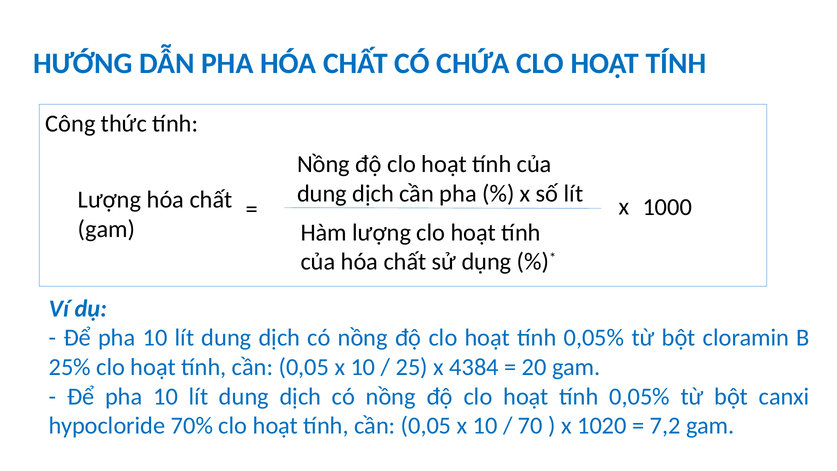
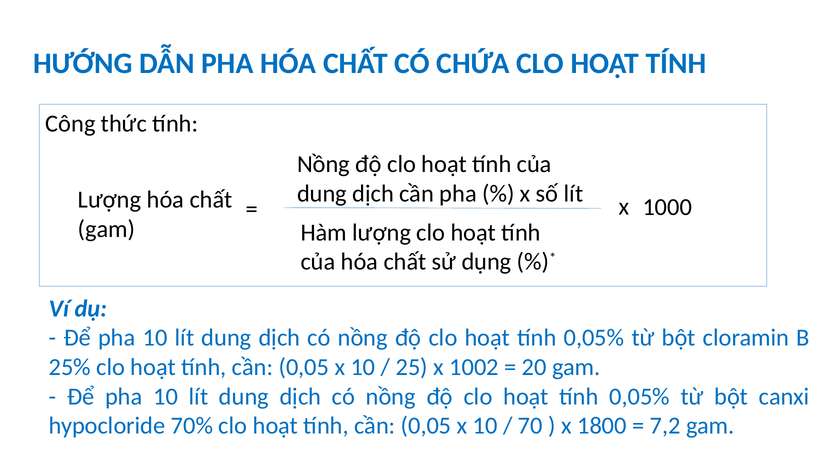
4384: 4384 -> 1002
1020: 1020 -> 1800
